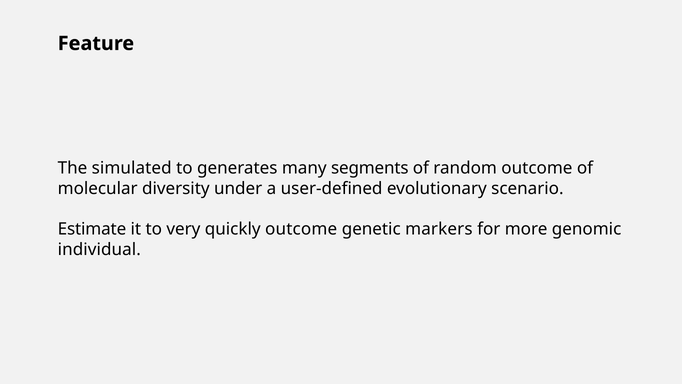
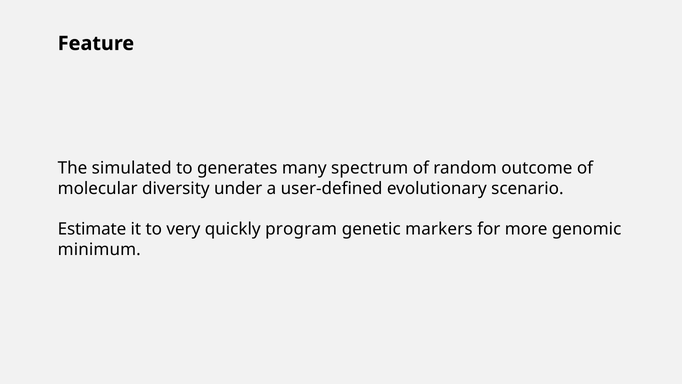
segments: segments -> spectrum
quickly outcome: outcome -> program
individual: individual -> minimum
